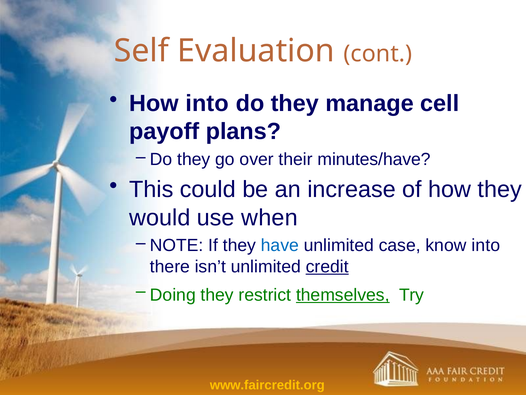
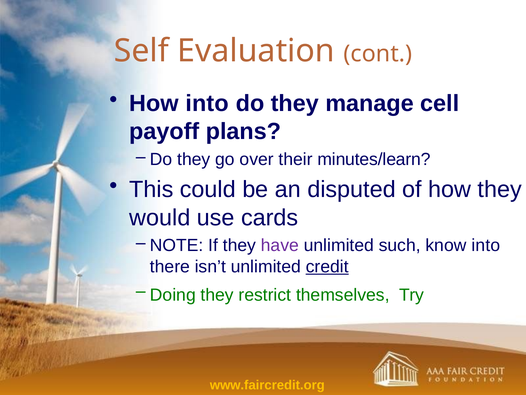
minutes/have: minutes/have -> minutes/learn
increase: increase -> disputed
when: when -> cards
have colour: blue -> purple
case: case -> such
themselves underline: present -> none
